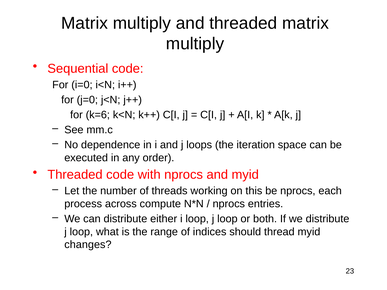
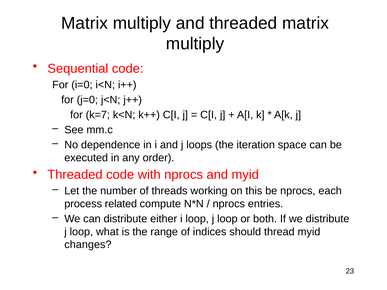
k=6: k=6 -> k=7
across: across -> related
